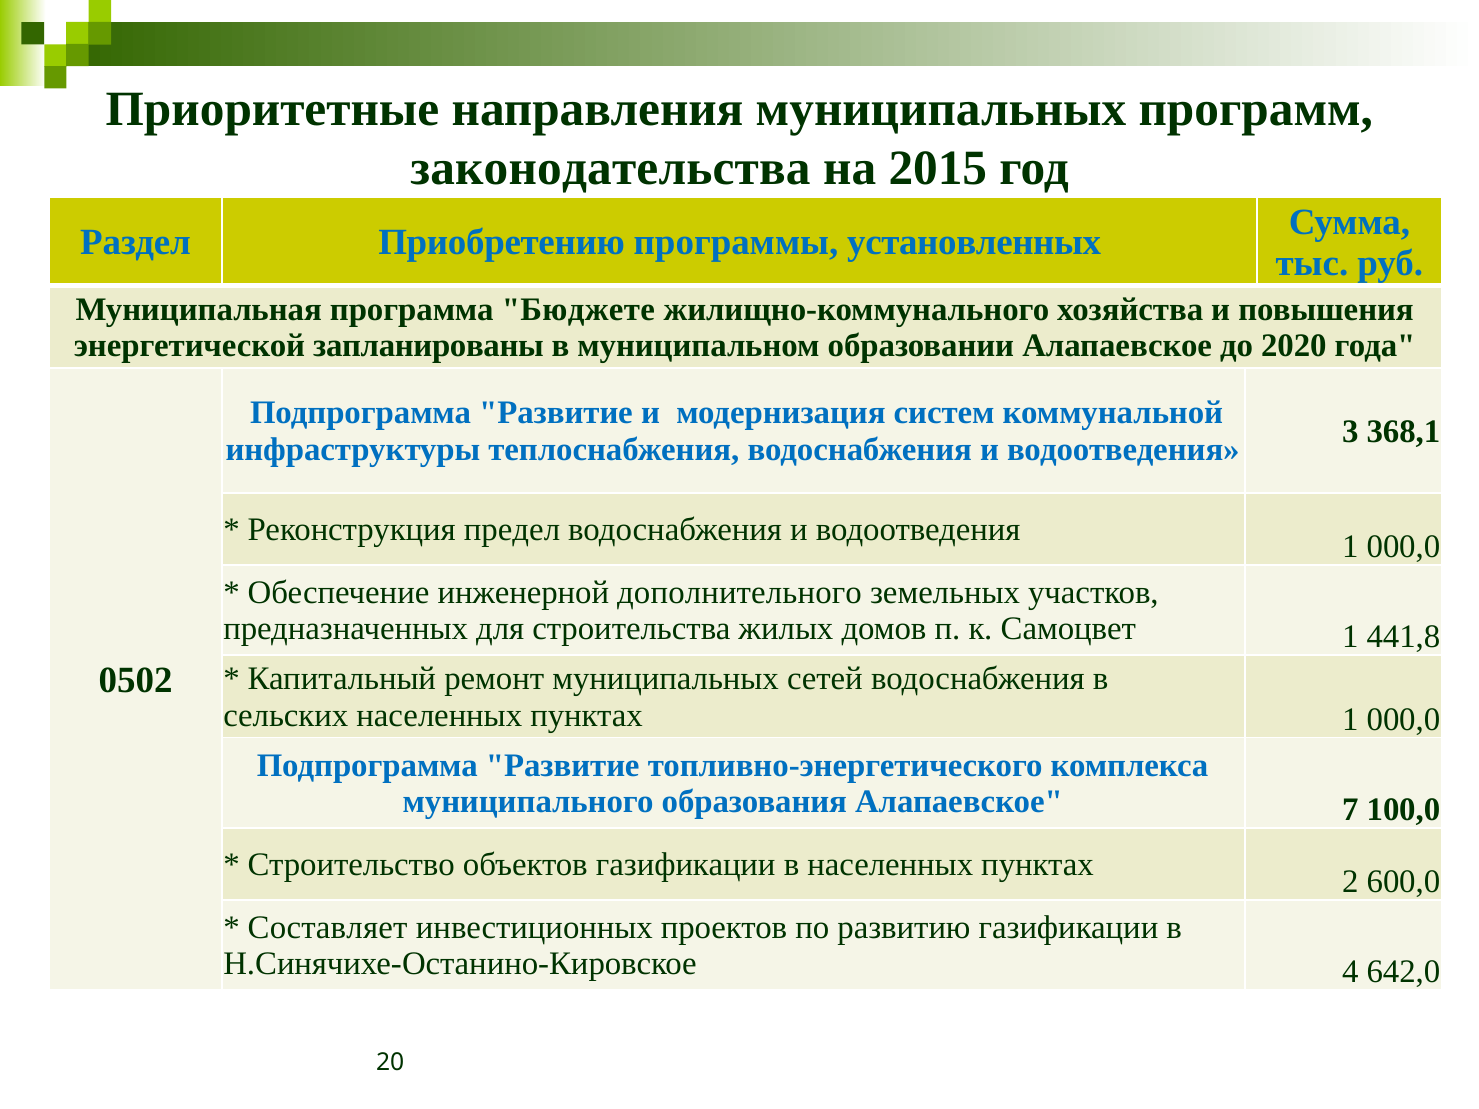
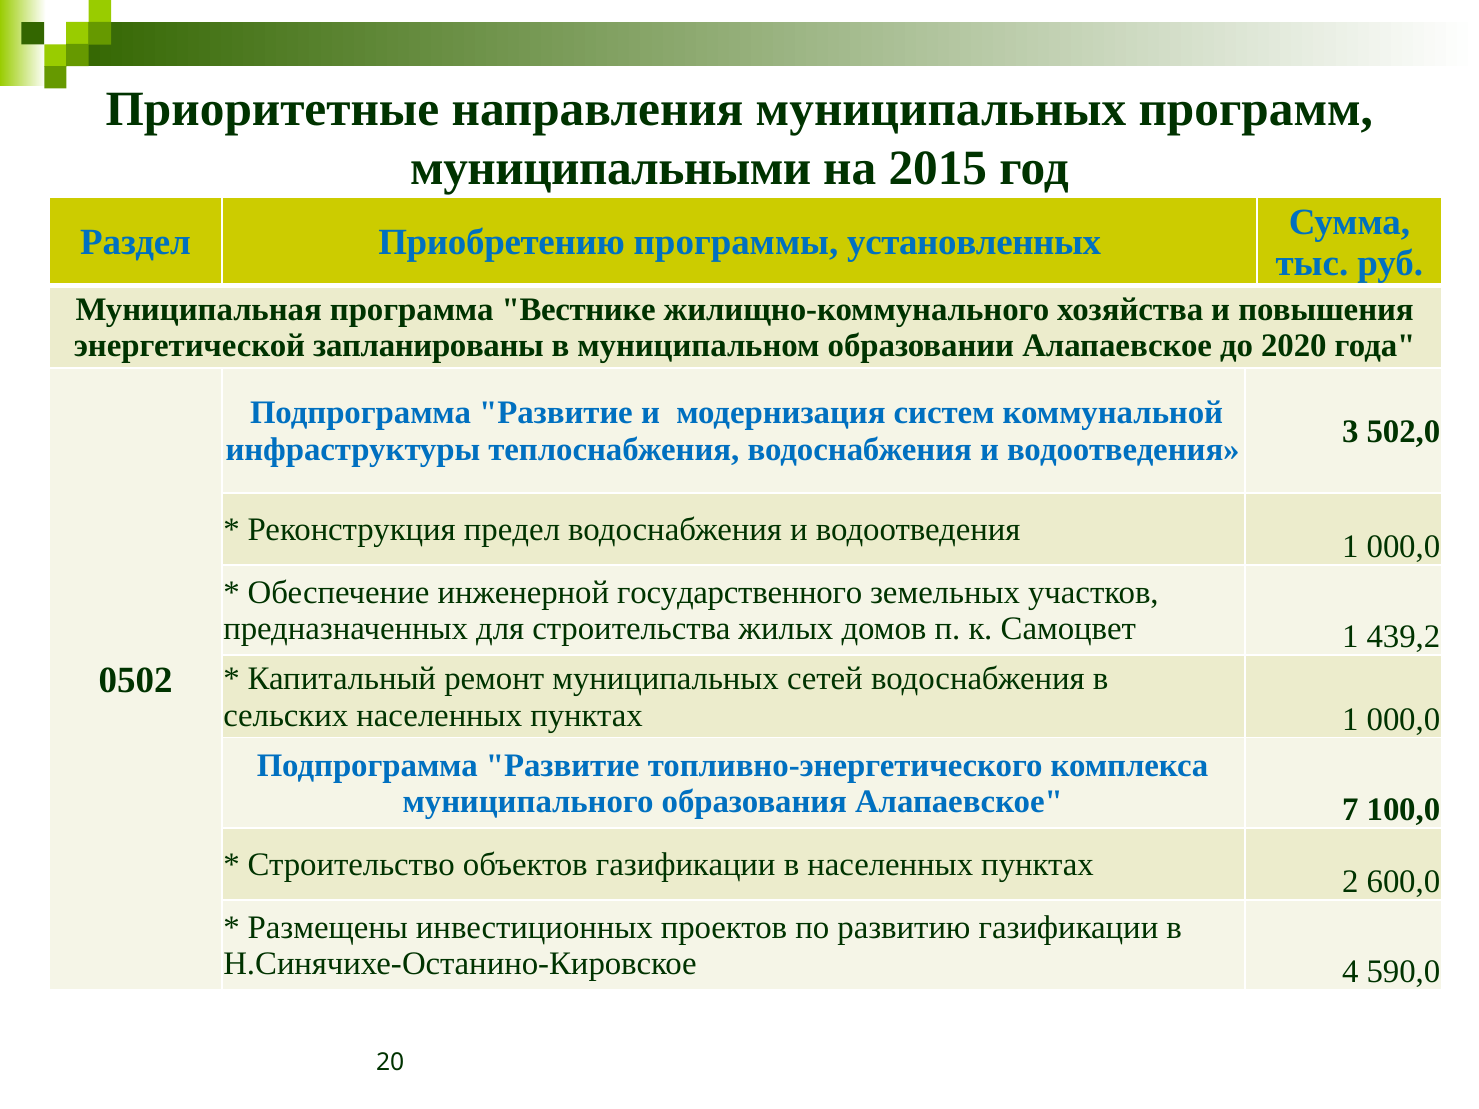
законодательства: законодательства -> муниципальными
Бюджете: Бюджете -> Вестнике
368,1: 368,1 -> 502,0
дополнительного: дополнительного -> государственного
441,8: 441,8 -> 439,2
Составляет: Составляет -> Размещены
642,0: 642,0 -> 590,0
